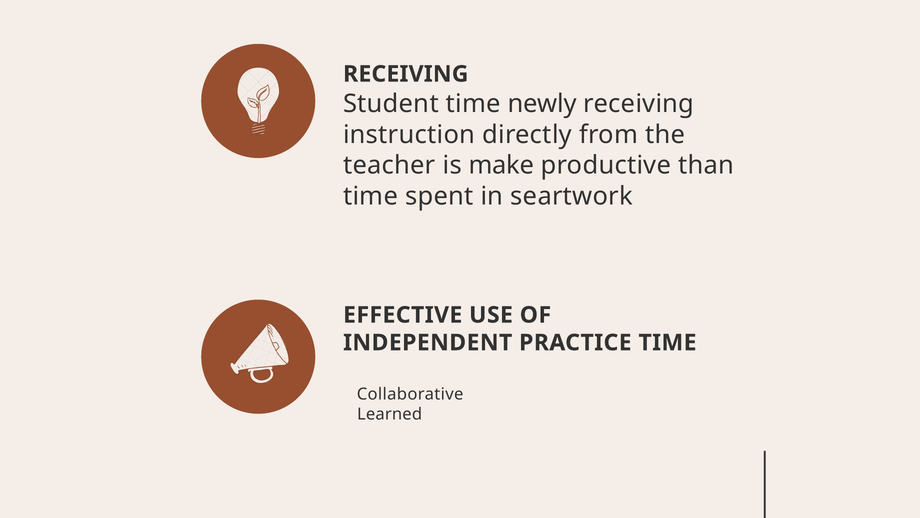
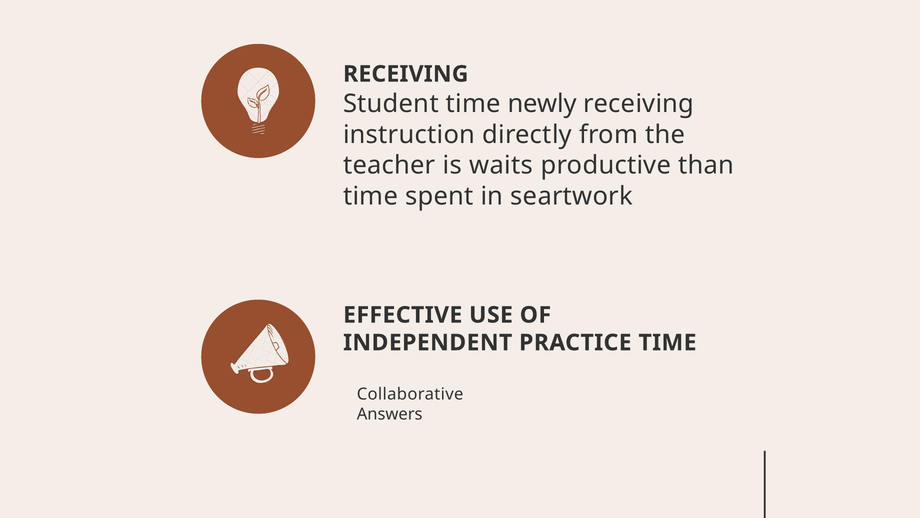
make: make -> waits
Learned: Learned -> Answers
